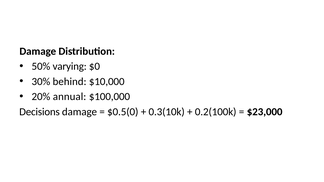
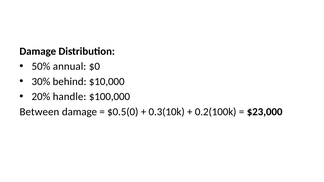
varying: varying -> annual
annual: annual -> handle
Decisions: Decisions -> Between
